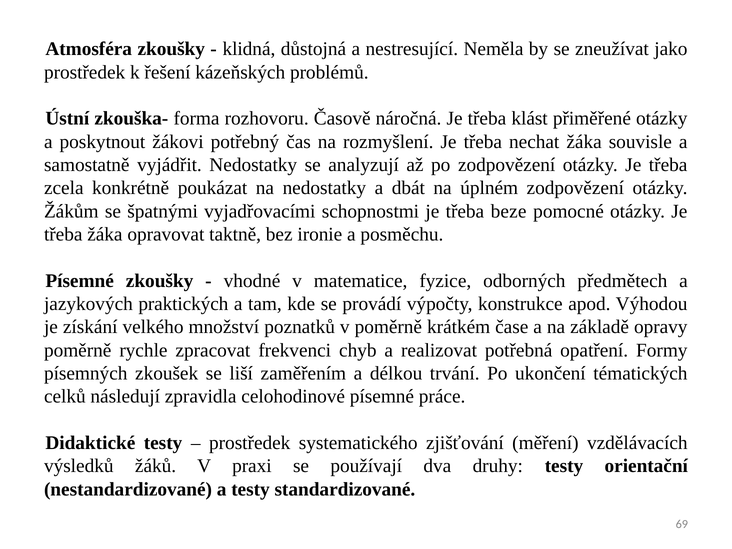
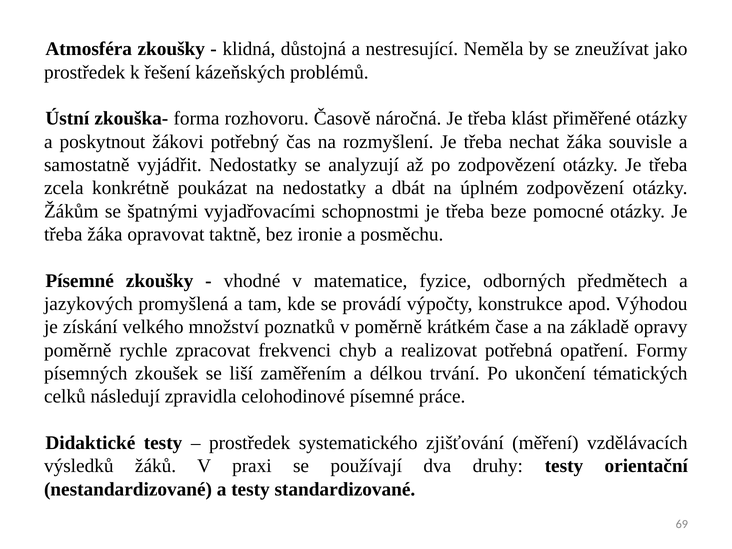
praktických: praktických -> promyšlená
